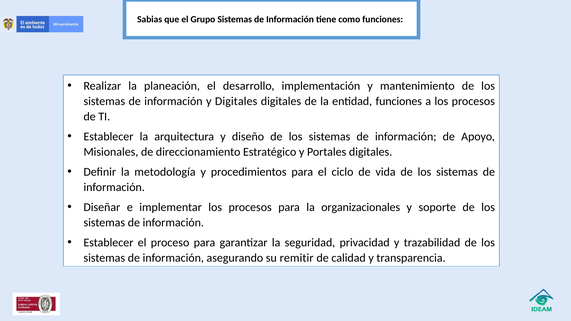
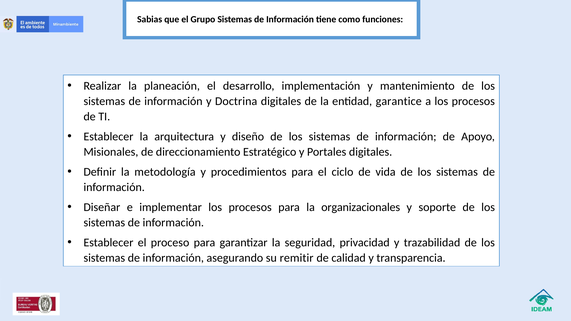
y Digitales: Digitales -> Doctrina
entidad funciones: funciones -> garantice
